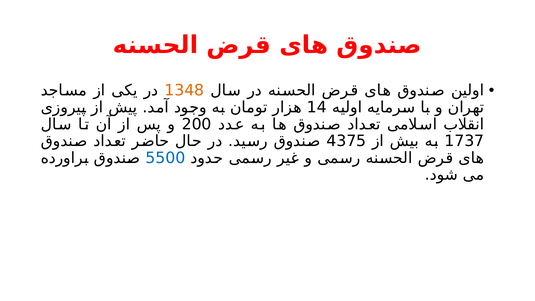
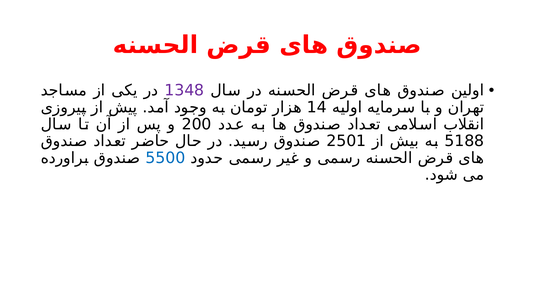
1348 colour: orange -> purple
4375: 4375 -> 2501
1737: 1737 -> 5188
